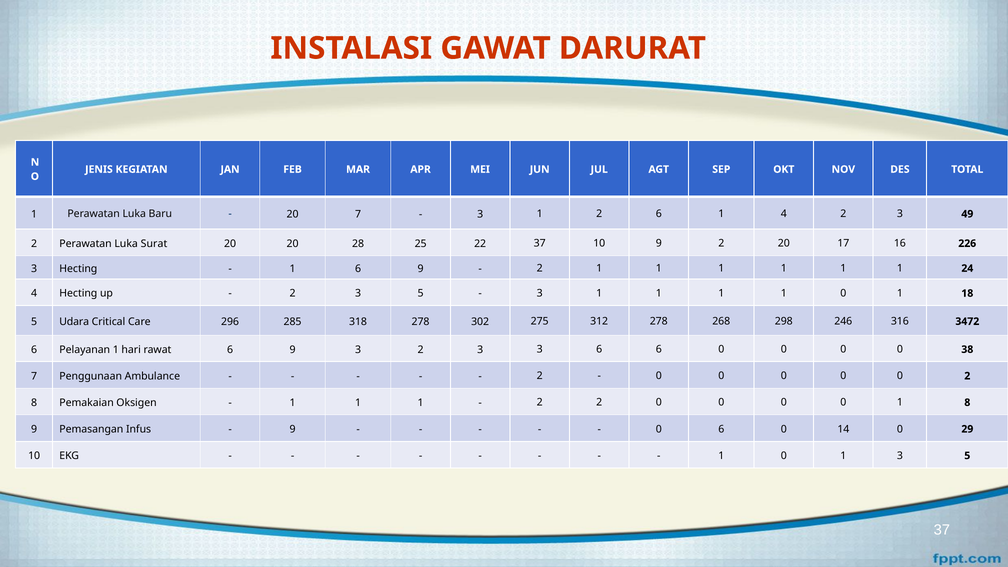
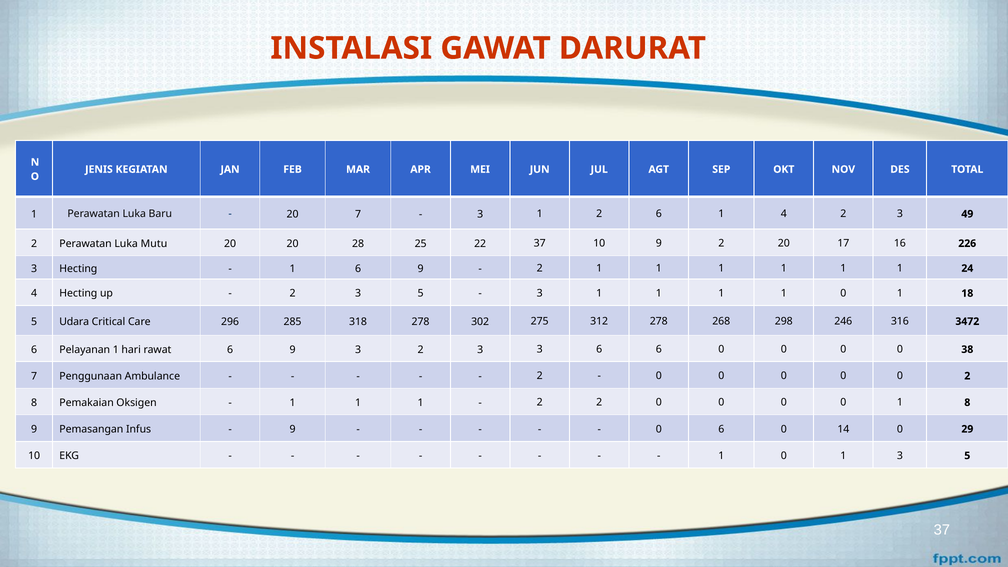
Surat: Surat -> Mutu
